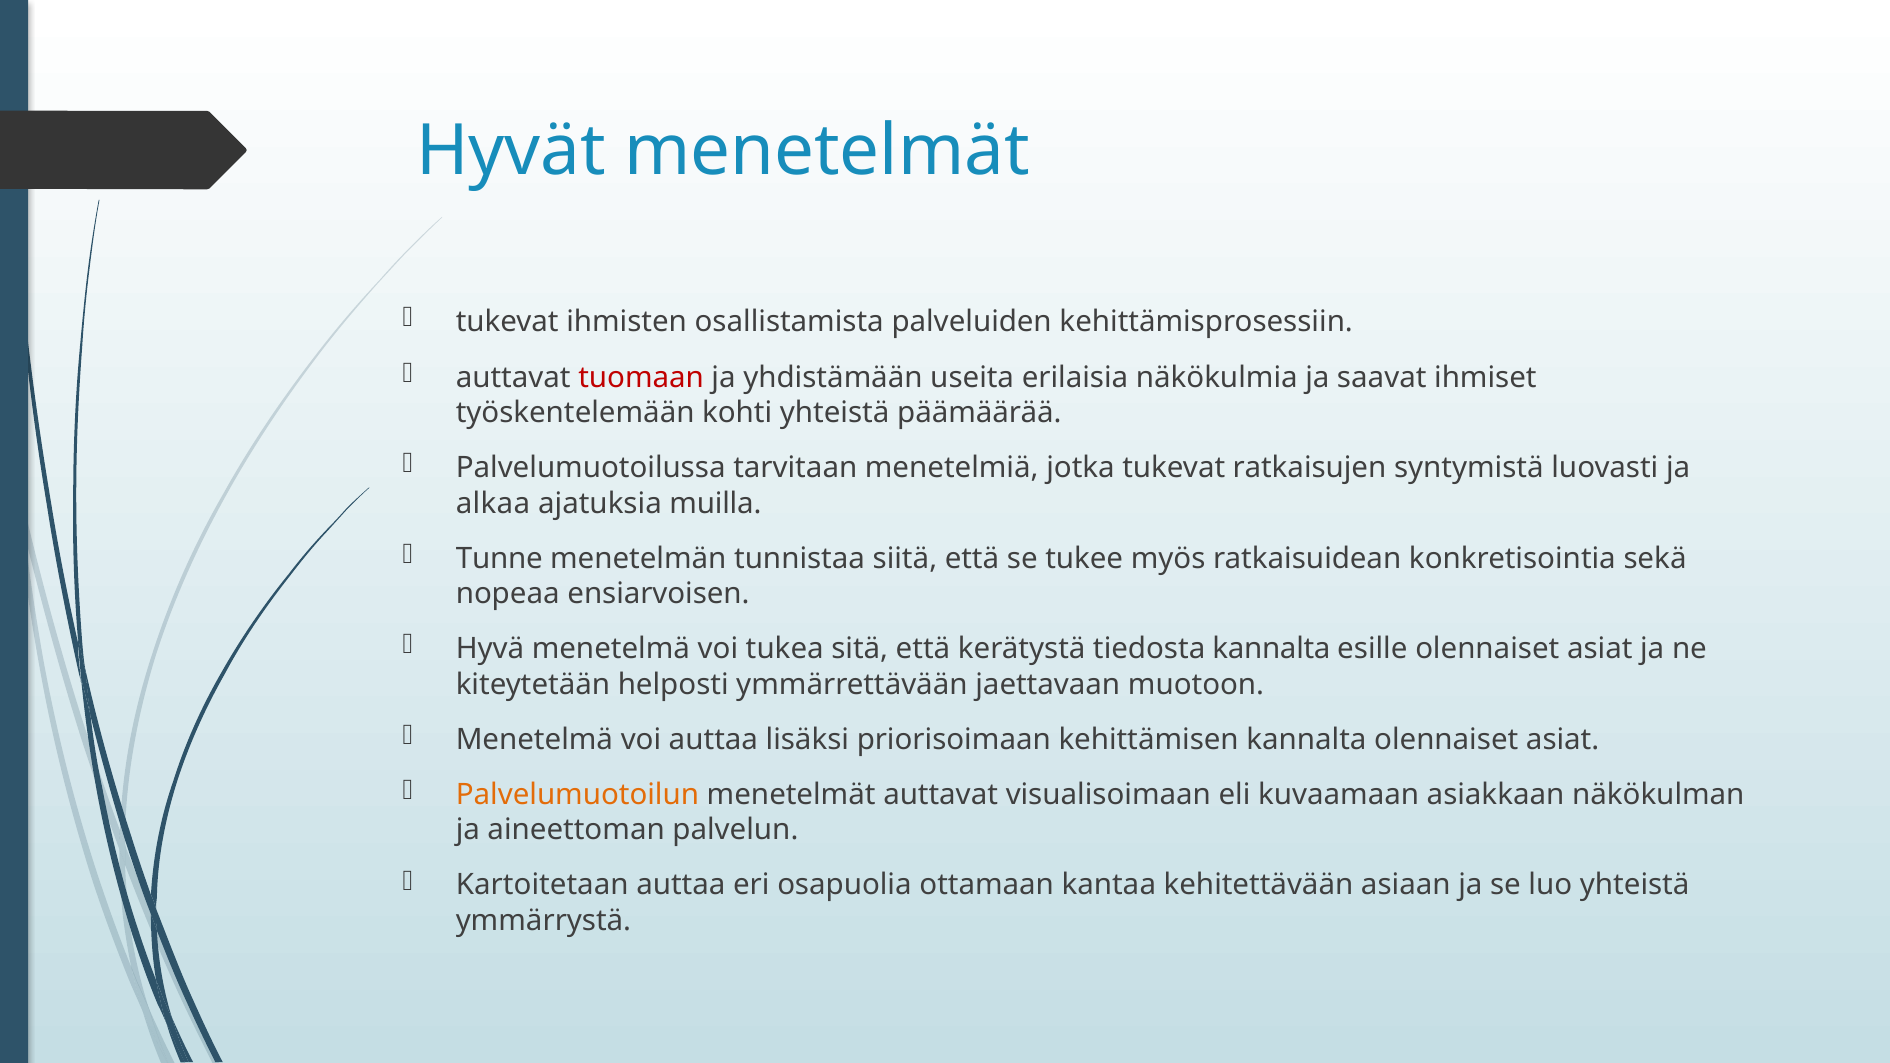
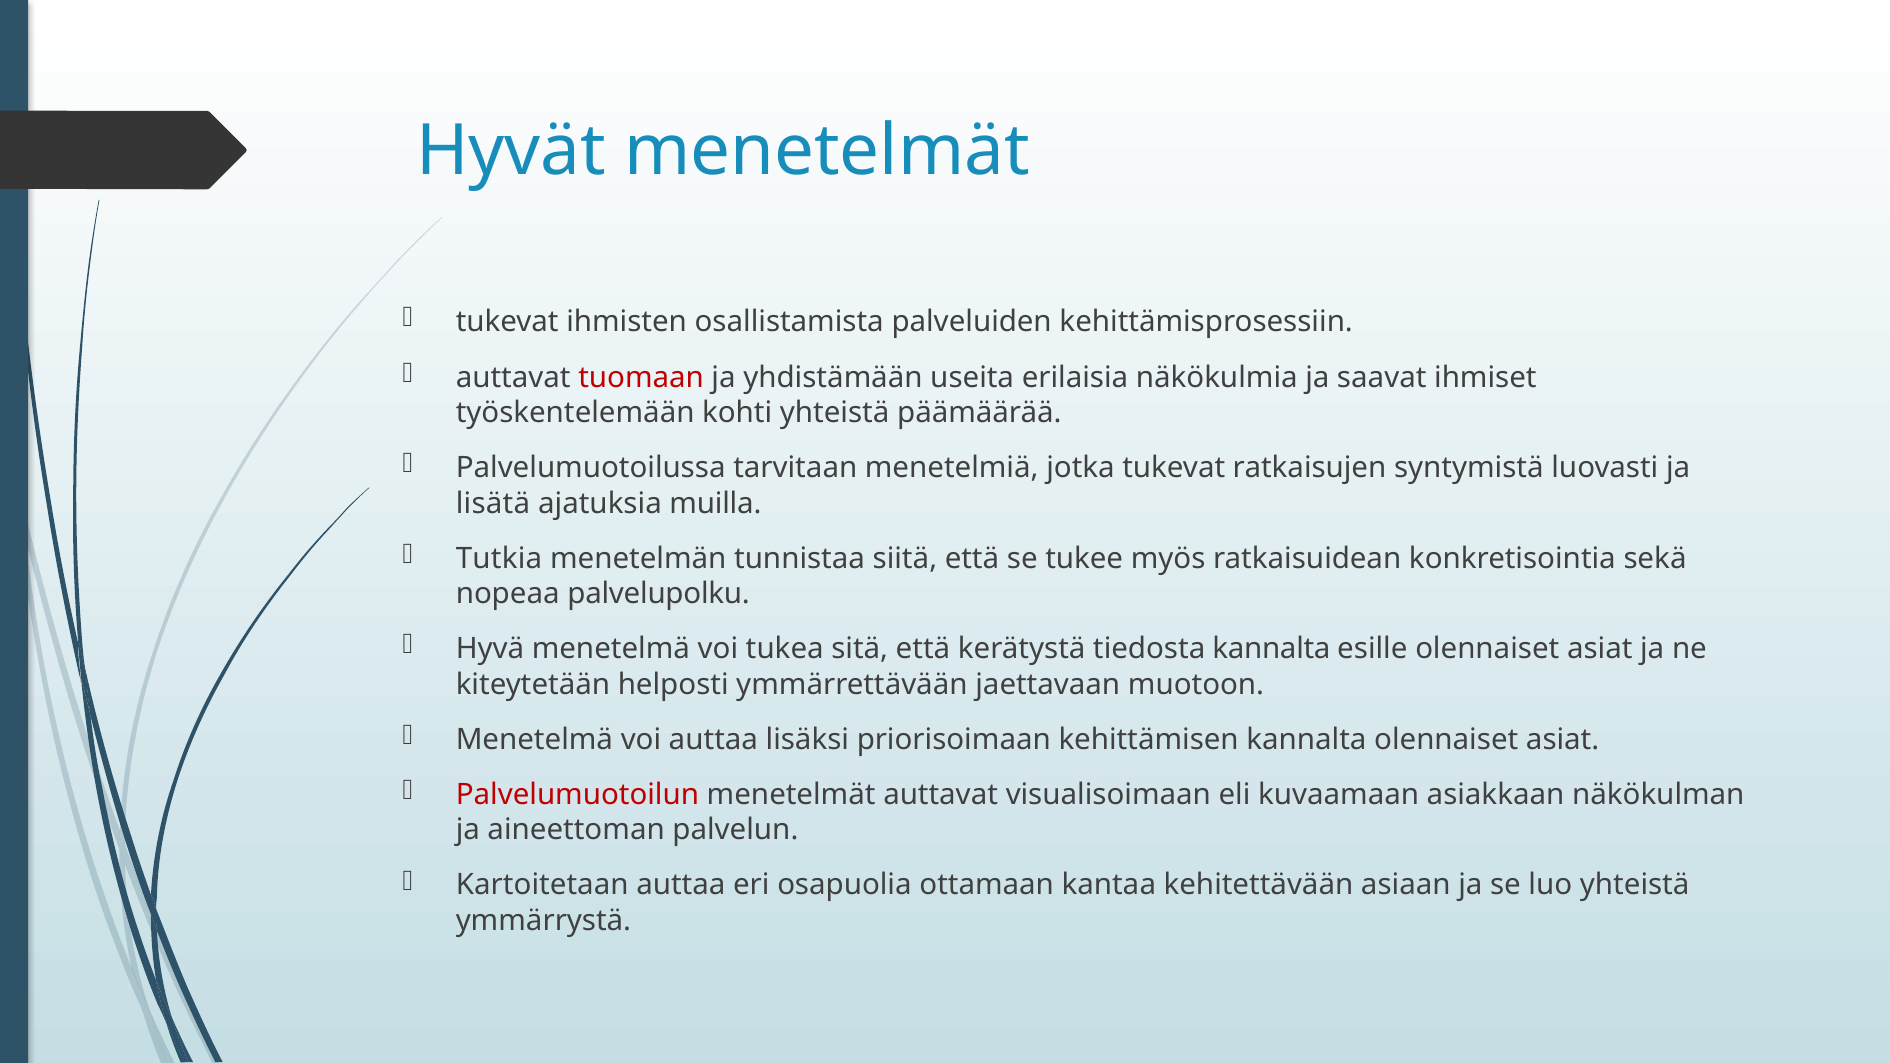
alkaa: alkaa -> lisätä
Tunne: Tunne -> Tutkia
ensiarvoisen: ensiarvoisen -> palvelupolku
Palvelumuotoilun colour: orange -> red
